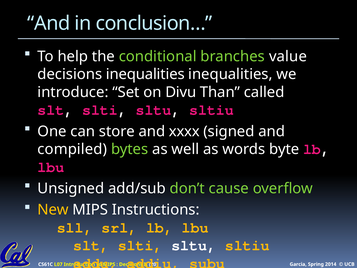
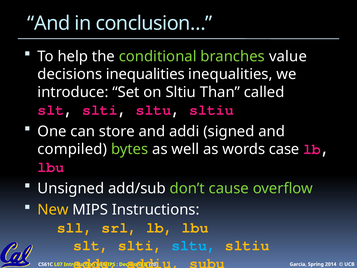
on Divu: Divu -> Sltiu
xxxx: xxxx -> addi
byte: byte -> case
sltu at (194, 245) colour: white -> light blue
